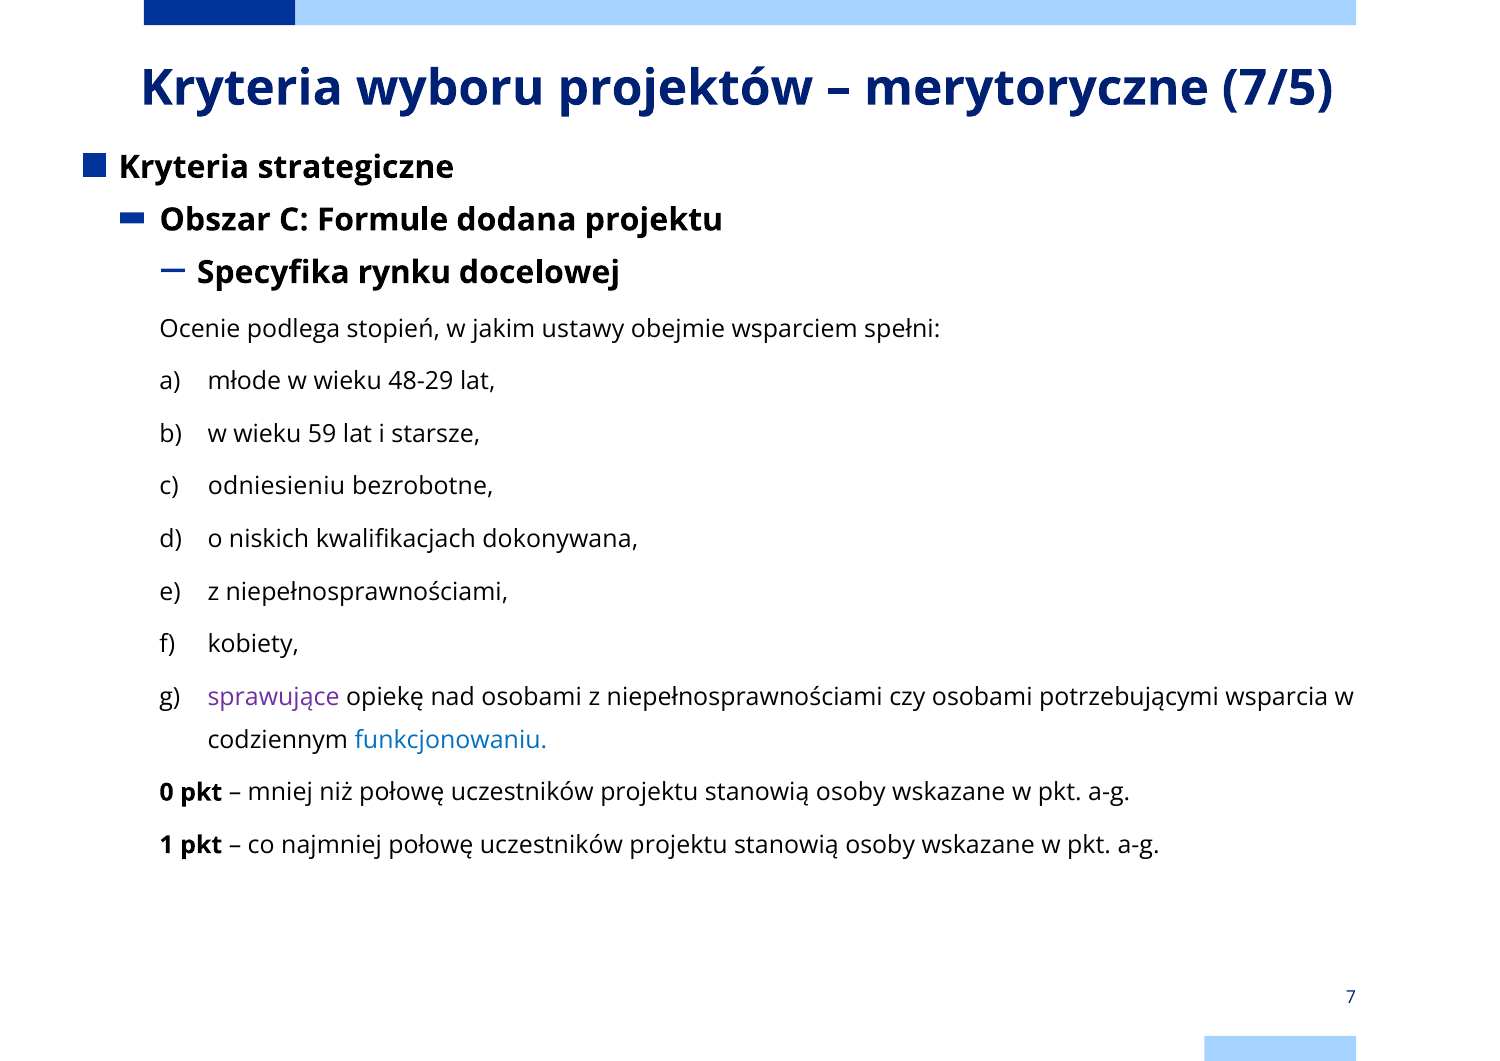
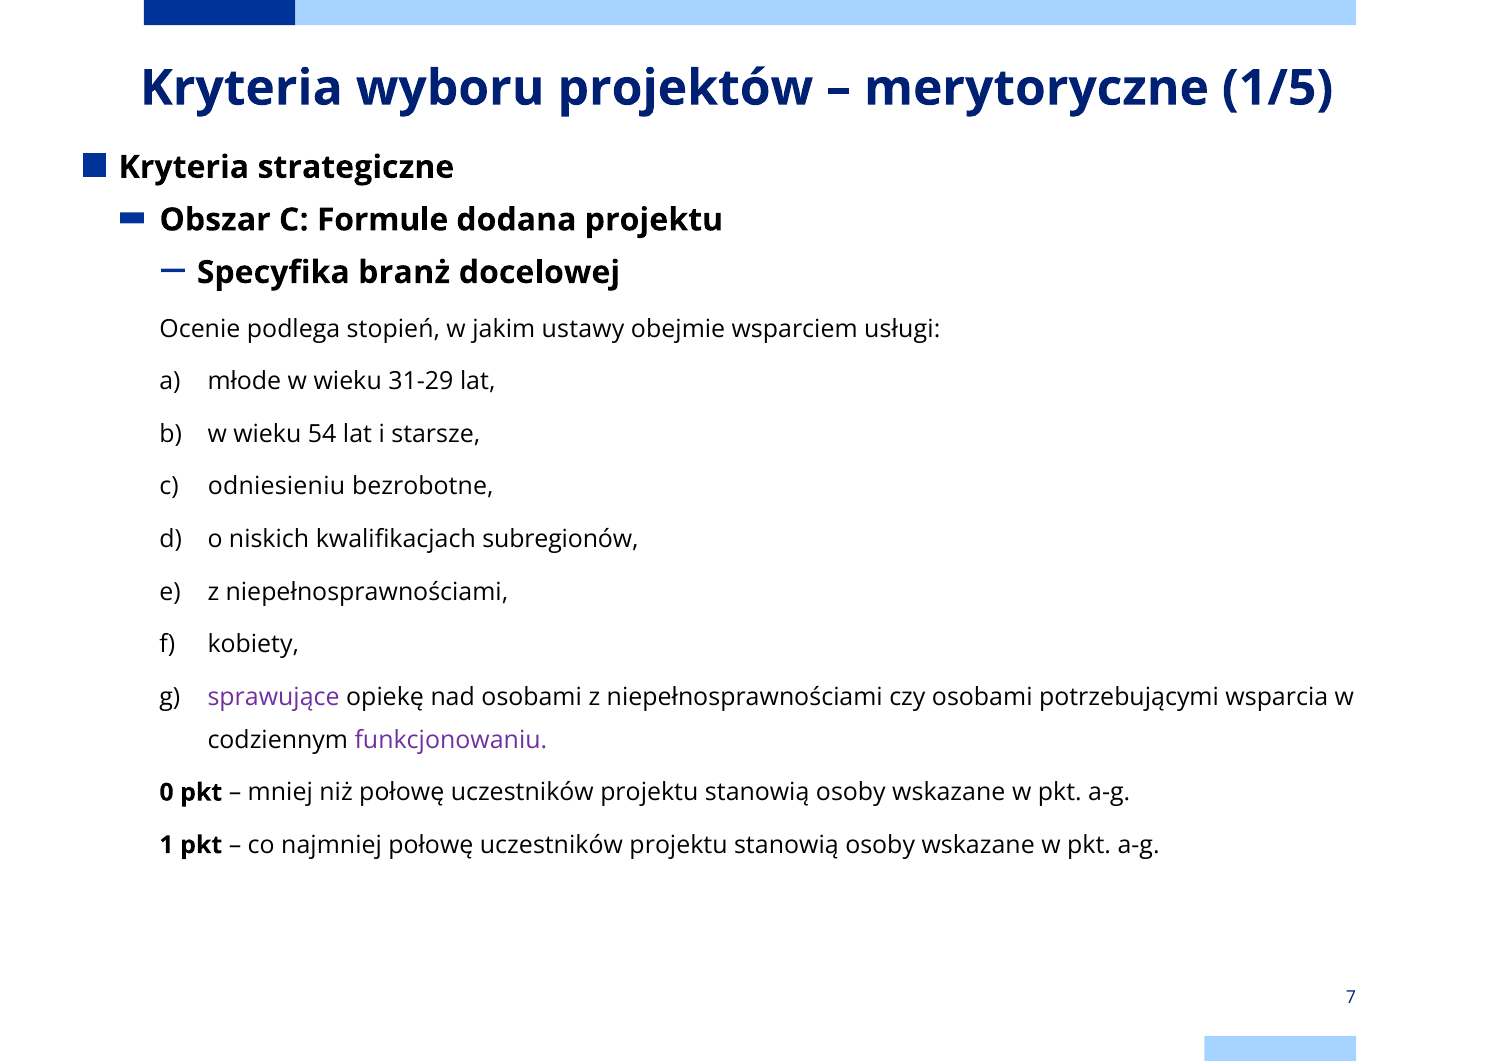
7/5: 7/5 -> 1/5
rynku: rynku -> branż
spełni: spełni -> usługi
48-29: 48-29 -> 31-29
59: 59 -> 54
dokonywana: dokonywana -> subregionów
funkcjonowaniu colour: blue -> purple
